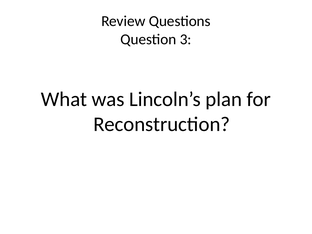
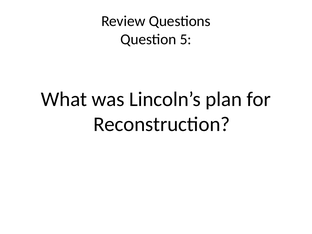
3: 3 -> 5
